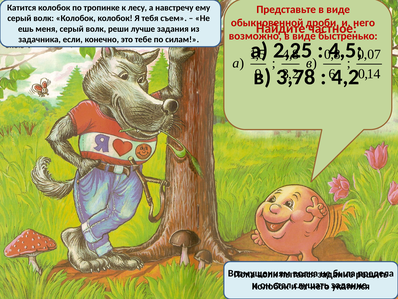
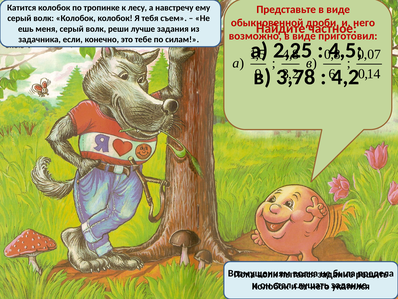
быстренько: быстренько -> приготовил
